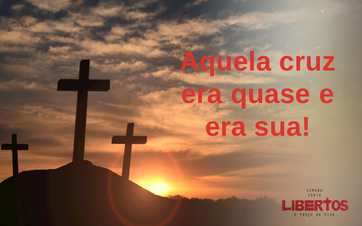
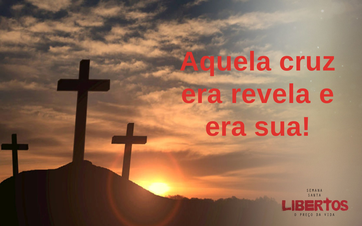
quase: quase -> revela
